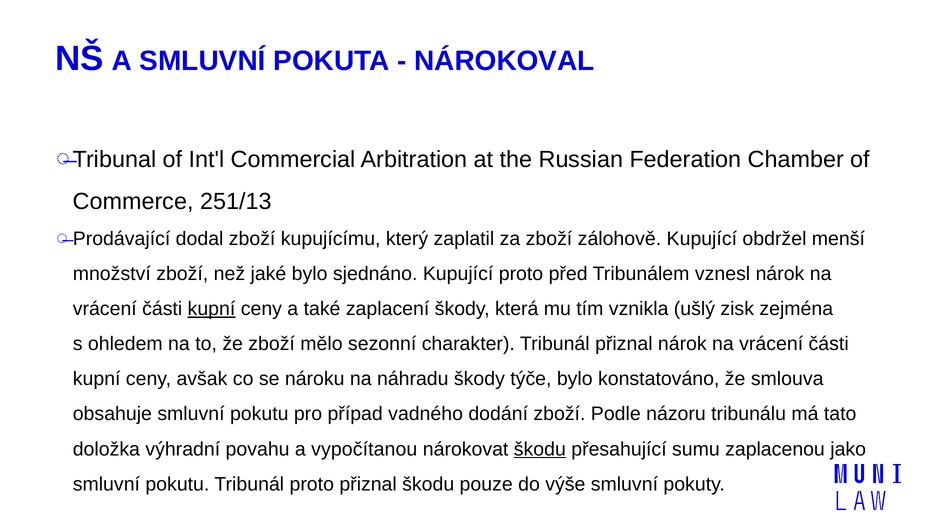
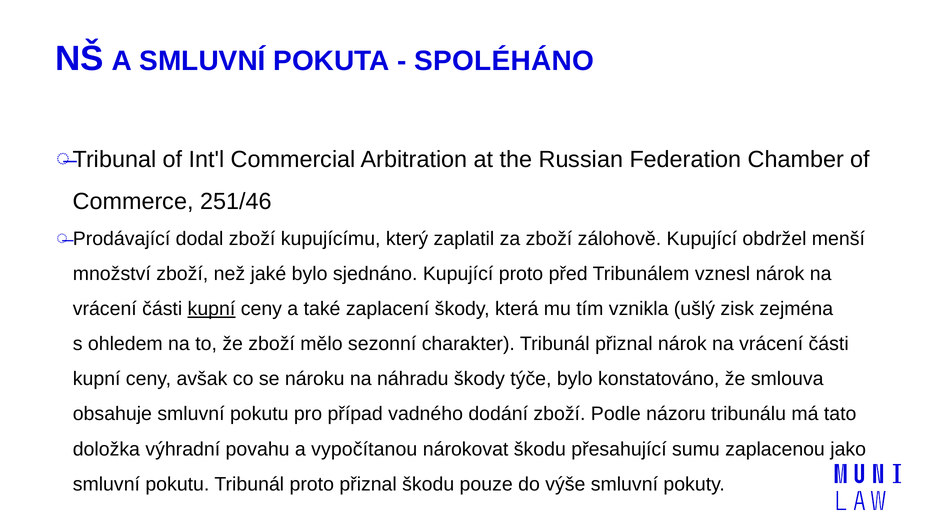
NÁROKOVAL: NÁROKOVAL -> SPOLÉHÁNO
251/13: 251/13 -> 251/46
škodu at (540, 449) underline: present -> none
